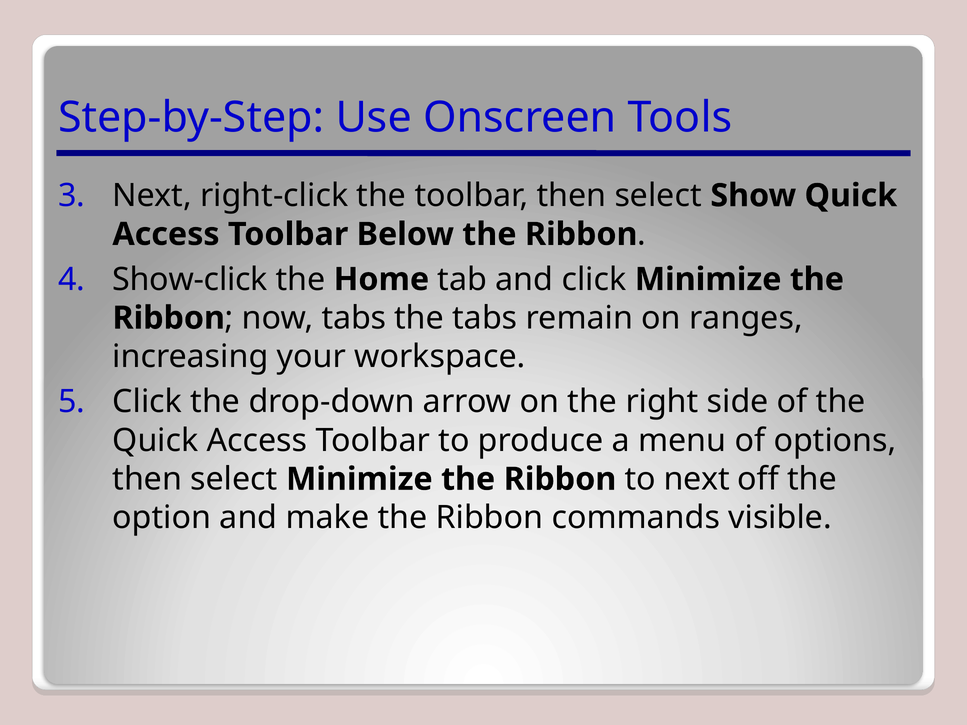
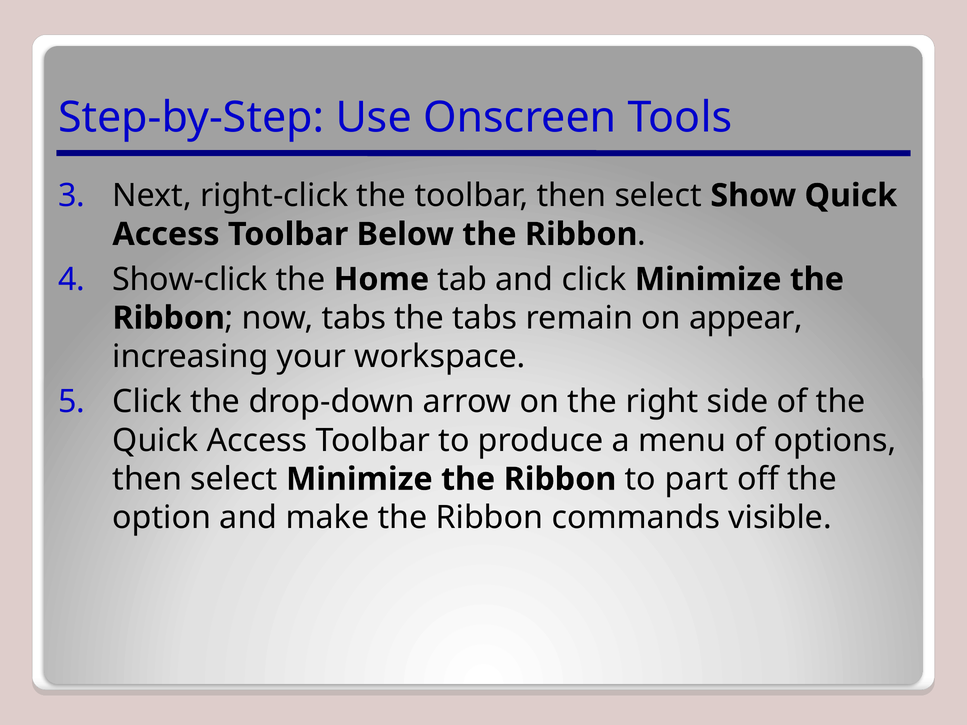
ranges: ranges -> appear
to next: next -> part
